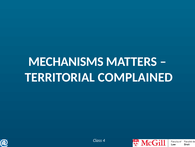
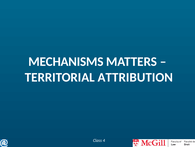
COMPLAINED: COMPLAINED -> ATTRIBUTION
